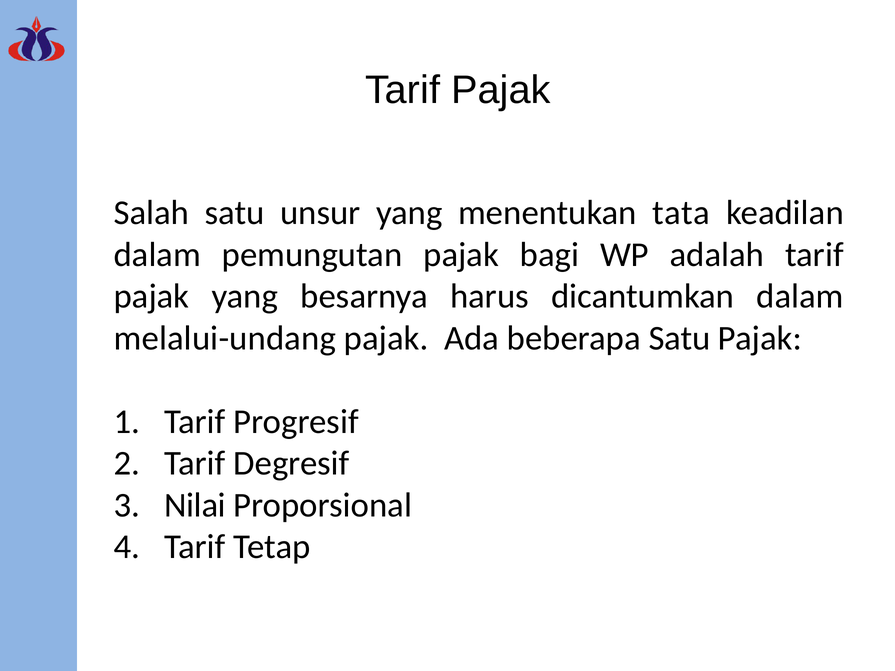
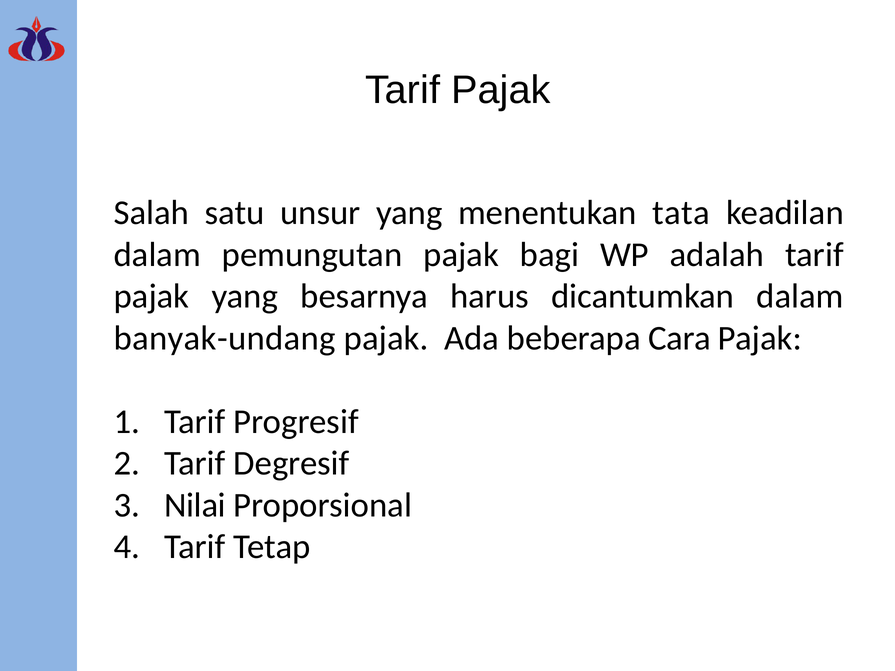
melalui-undang: melalui-undang -> banyak-undang
beberapa Satu: Satu -> Cara
